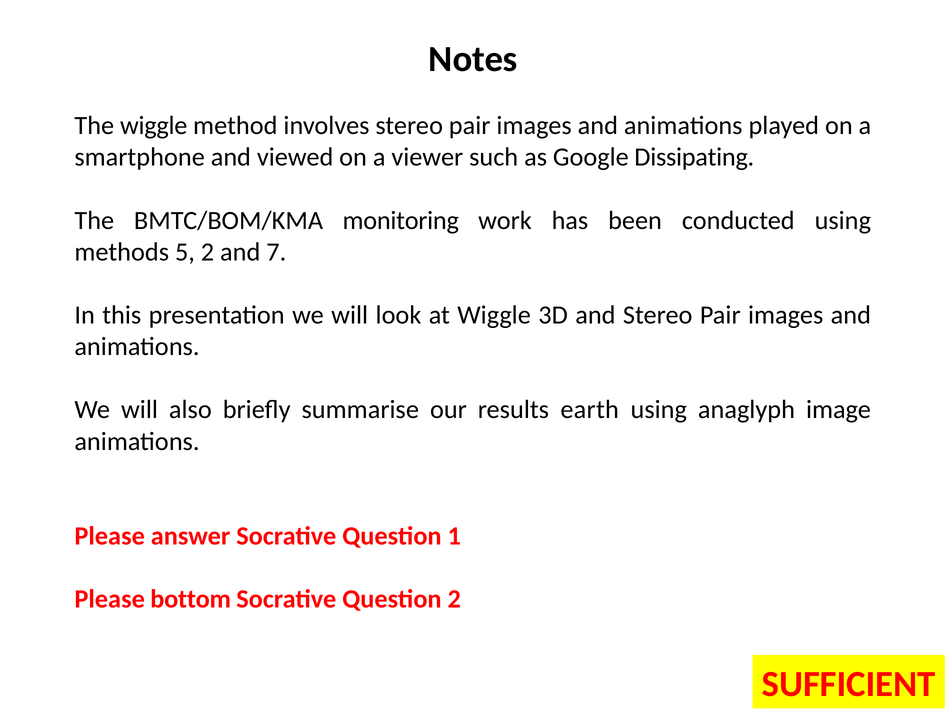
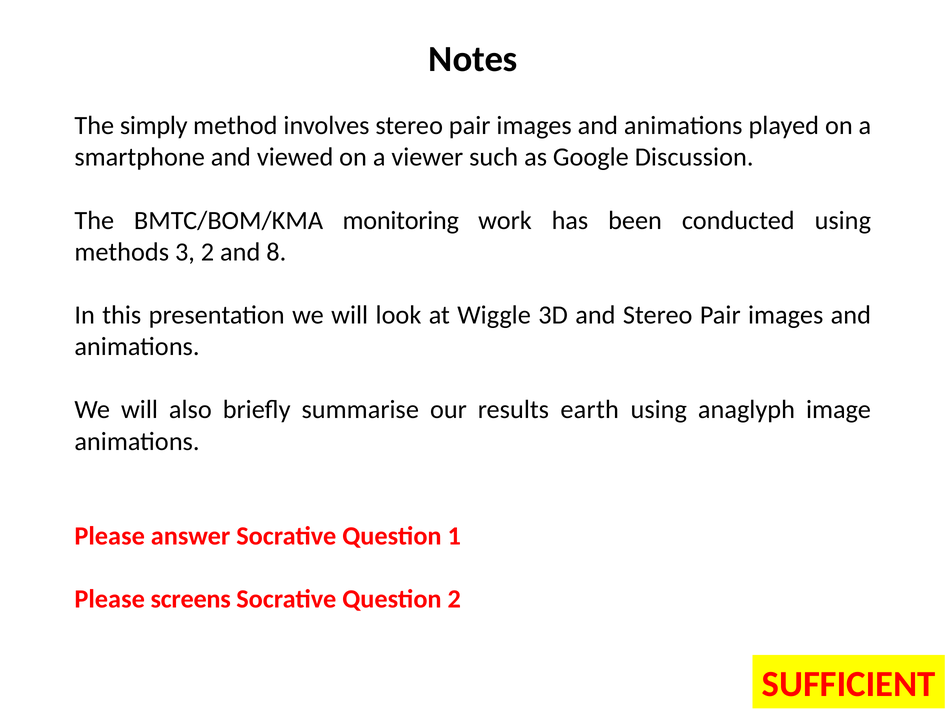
The wiggle: wiggle -> simply
Dissipating: Dissipating -> Discussion
5: 5 -> 3
7: 7 -> 8
bottom: bottom -> screens
